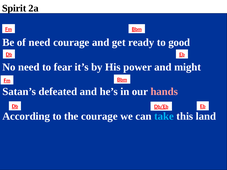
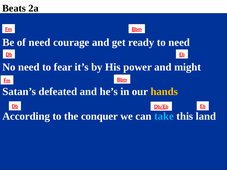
Spirit: Spirit -> Beats
to good: good -> need
hands colour: pink -> yellow
the courage: courage -> conquer
